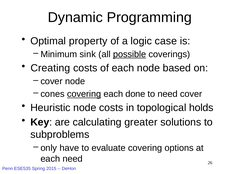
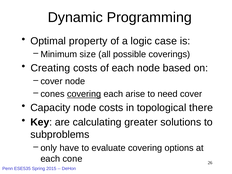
sink: sink -> size
possible underline: present -> none
done: done -> arise
Heuristic: Heuristic -> Capacity
holds: holds -> there
each need: need -> cone
